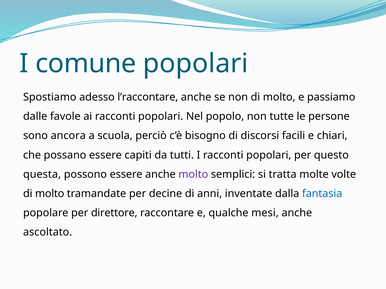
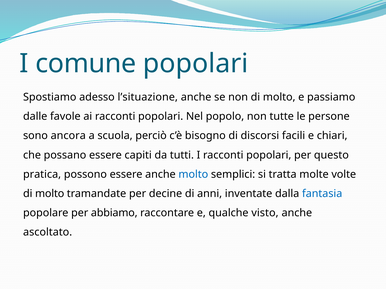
l’raccontare: l’raccontare -> l’situazione
questa: questa -> pratica
molto at (193, 175) colour: purple -> blue
direttore: direttore -> abbiamo
mesi: mesi -> visto
